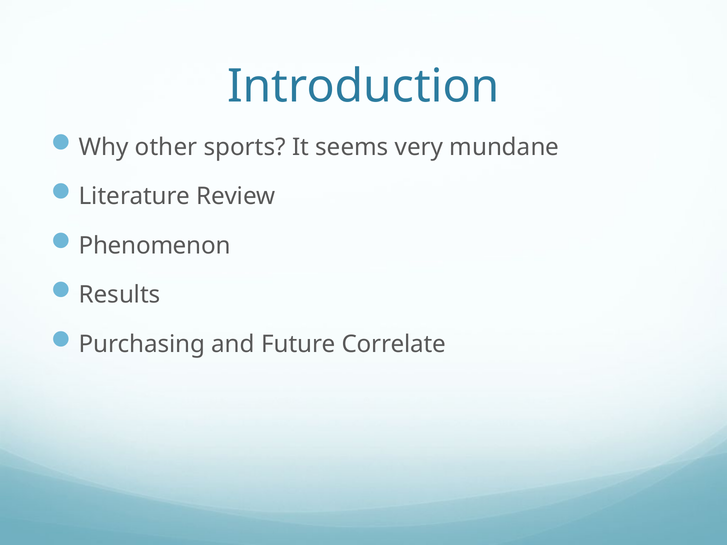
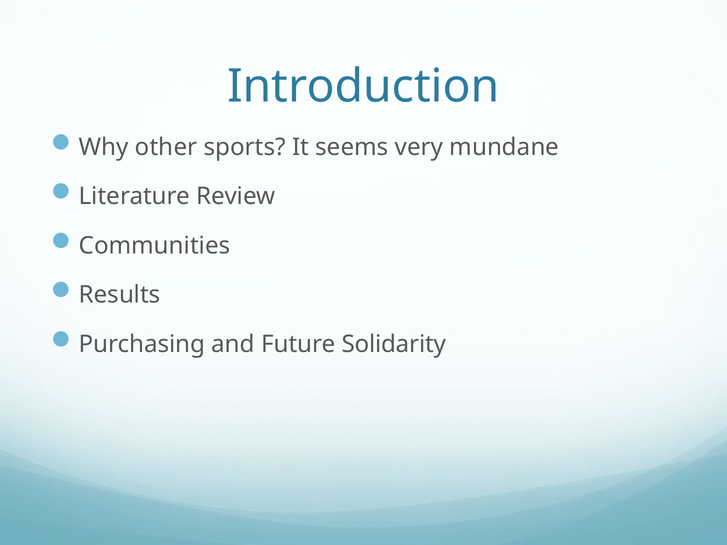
Phenomenon: Phenomenon -> Communities
Correlate: Correlate -> Solidarity
